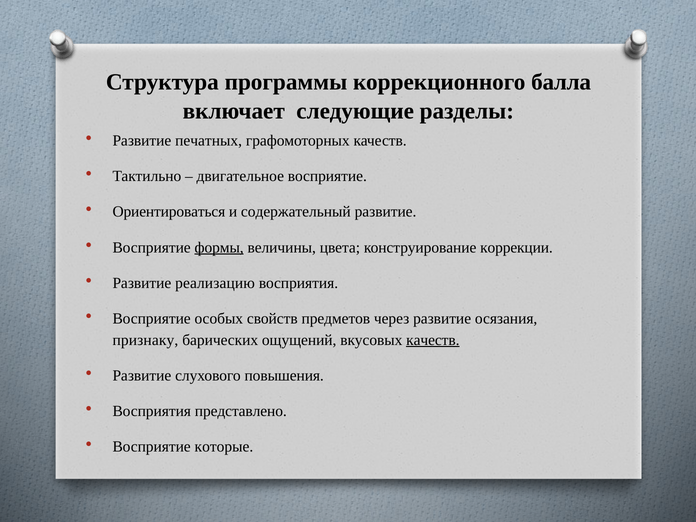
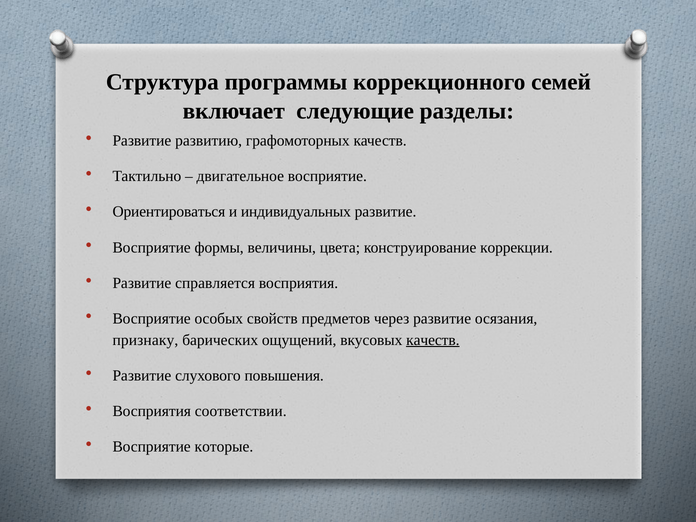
балла: балла -> семей
печатных: печатных -> развитию
содержательный: содержательный -> индивидуальных
формы underline: present -> none
реализацию: реализацию -> справляется
представлено: представлено -> соответствии
